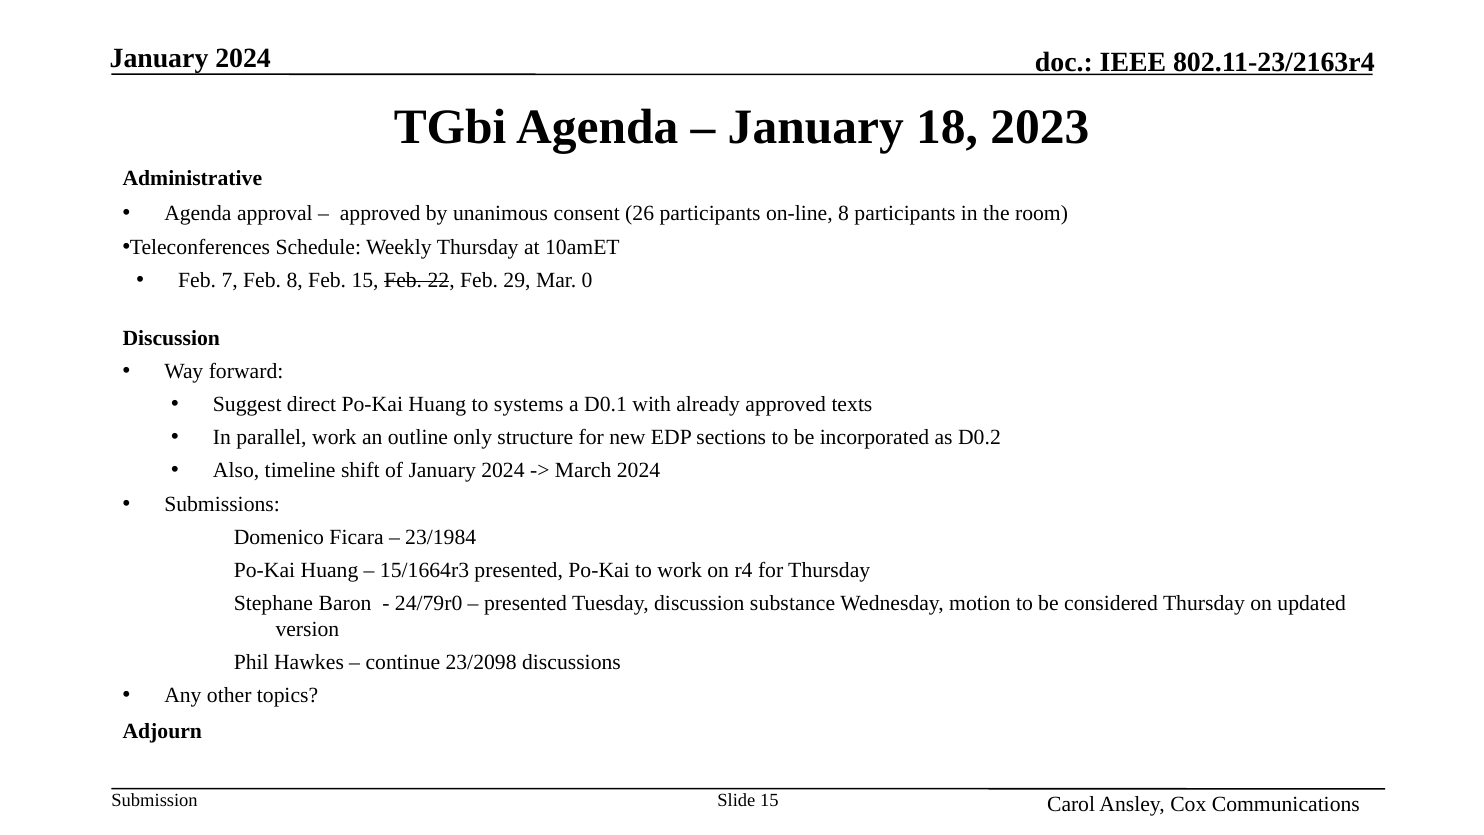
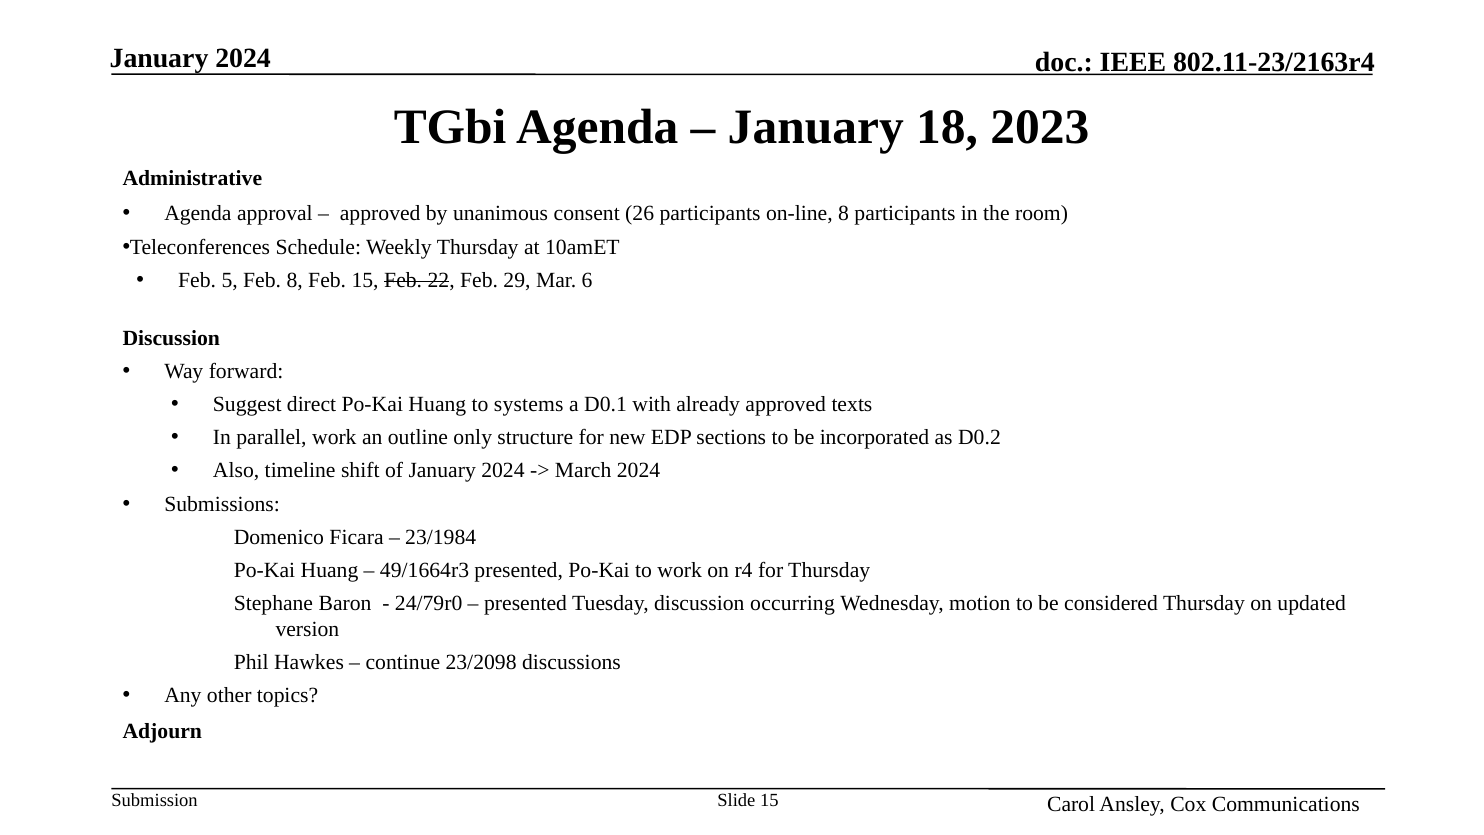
7: 7 -> 5
0: 0 -> 6
15/1664r3: 15/1664r3 -> 49/1664r3
substance: substance -> occurring
